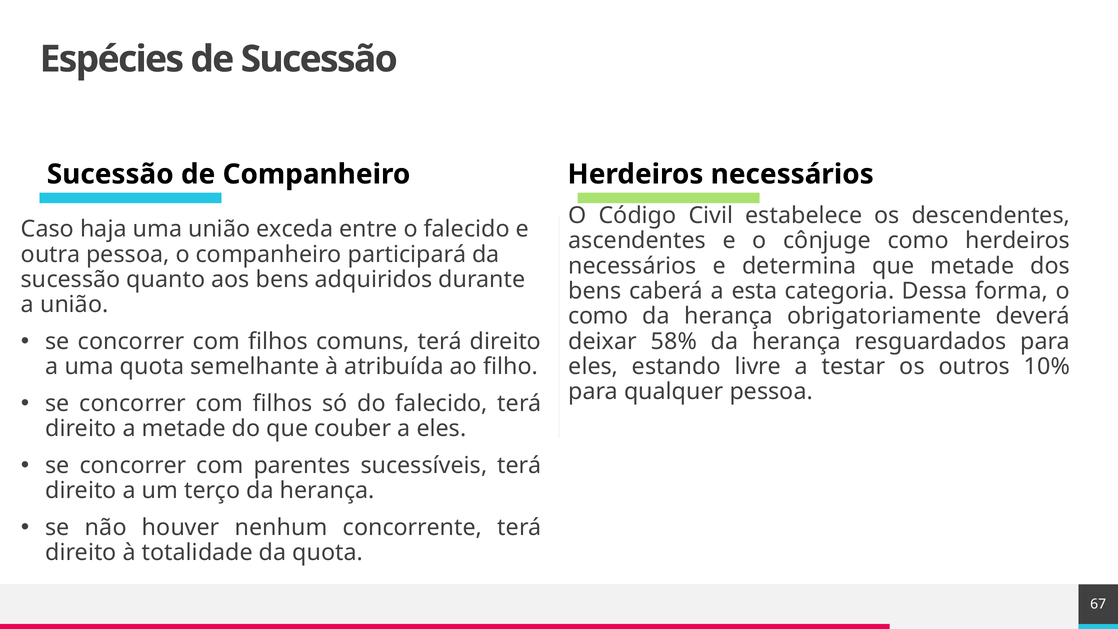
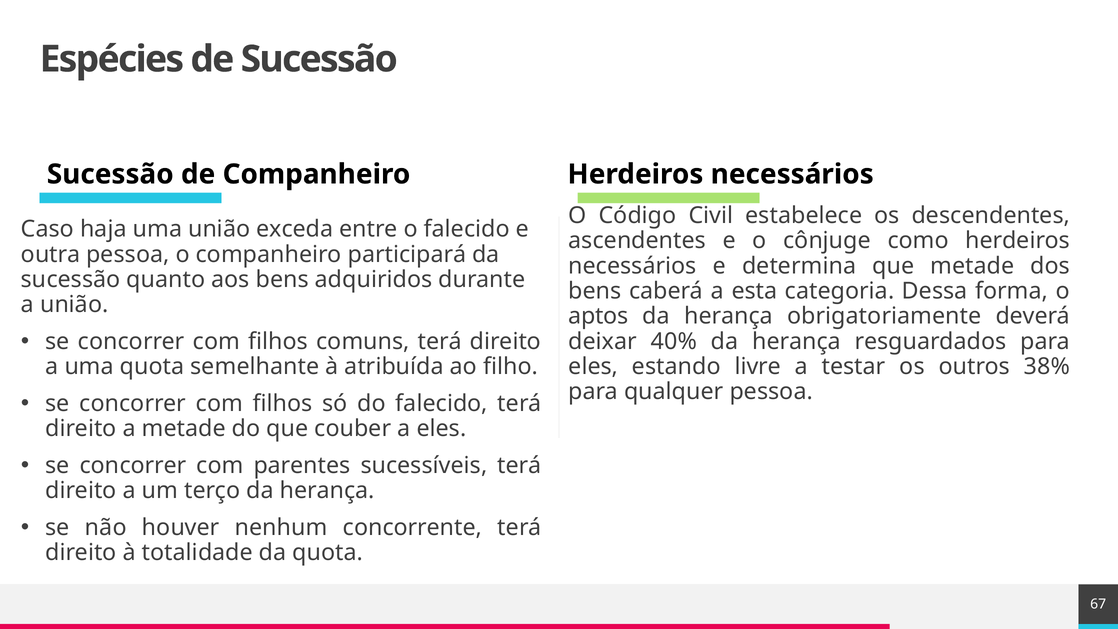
como at (598, 316): como -> aptos
58%: 58% -> 40%
10%: 10% -> 38%
